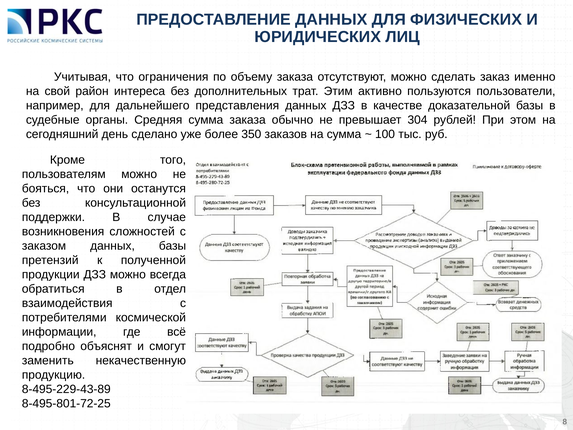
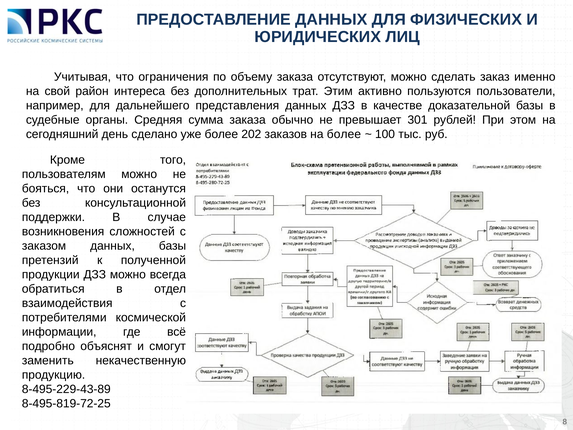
304: 304 -> 301
350: 350 -> 202
на сумма: сумма -> более
8-495-801-72-25: 8-495-801-72-25 -> 8-495-819-72-25
